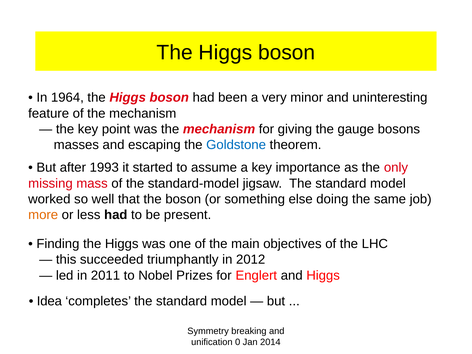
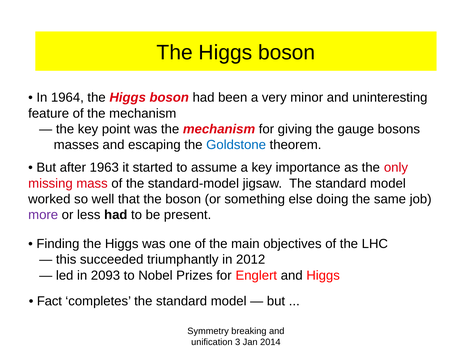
1993: 1993 -> 1963
more colour: orange -> purple
2011: 2011 -> 2093
Idea: Idea -> Fact
0: 0 -> 3
